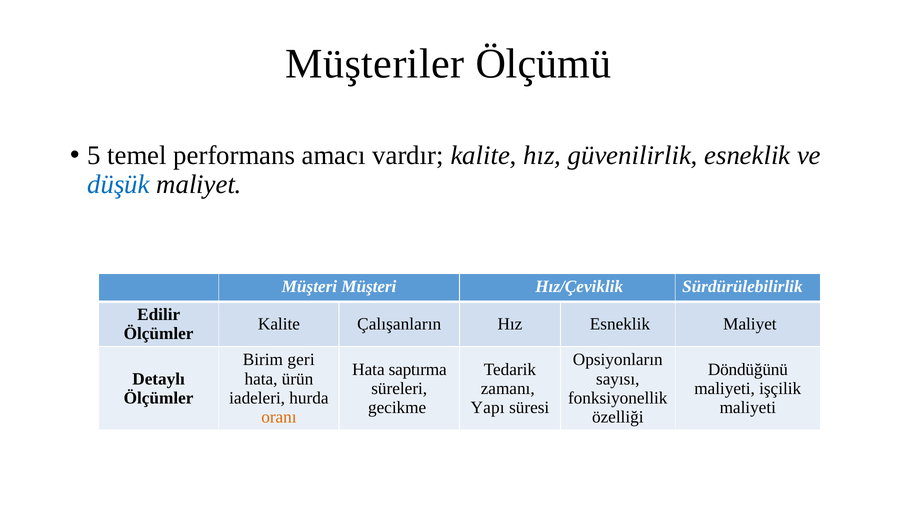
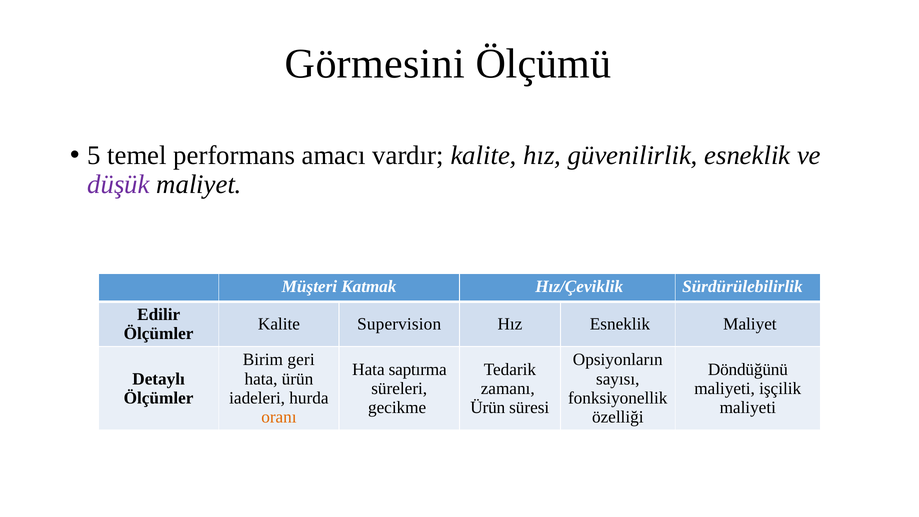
Müşteriler: Müşteriler -> Görmesini
düşük colour: blue -> purple
Müşteri Müşteri: Müşteri -> Katmak
Çalışanların: Çalışanların -> Supervision
Yapı at (488, 407): Yapı -> Ürün
